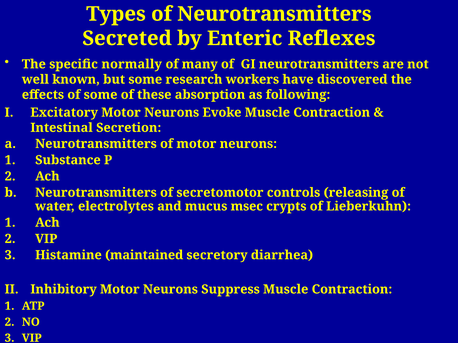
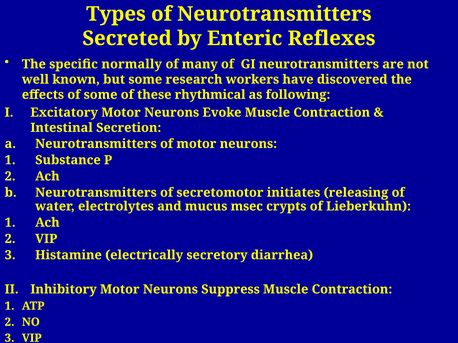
absorption: absorption -> rhythmical
controls: controls -> initiates
maintained: maintained -> electrically
